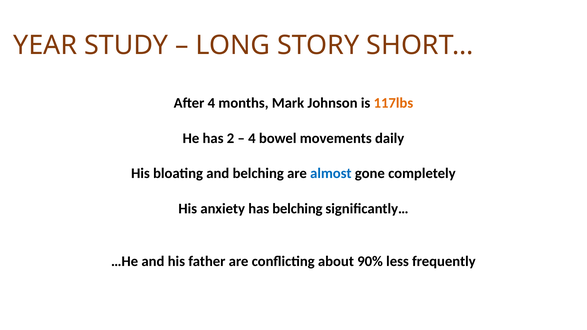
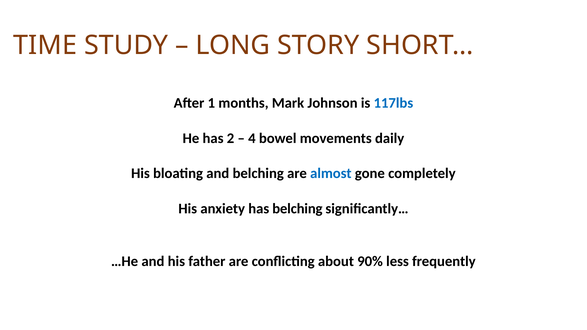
YEAR: YEAR -> TIME
After 4: 4 -> 1
117lbs colour: orange -> blue
